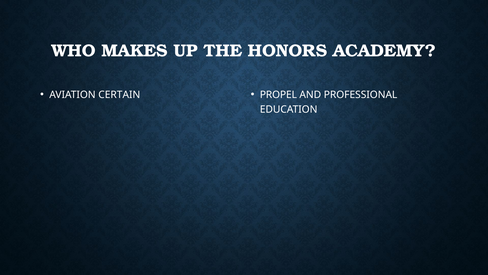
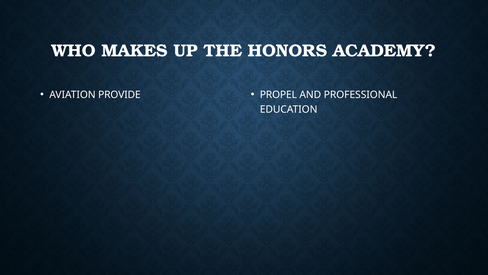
CERTAIN: CERTAIN -> PROVIDE
